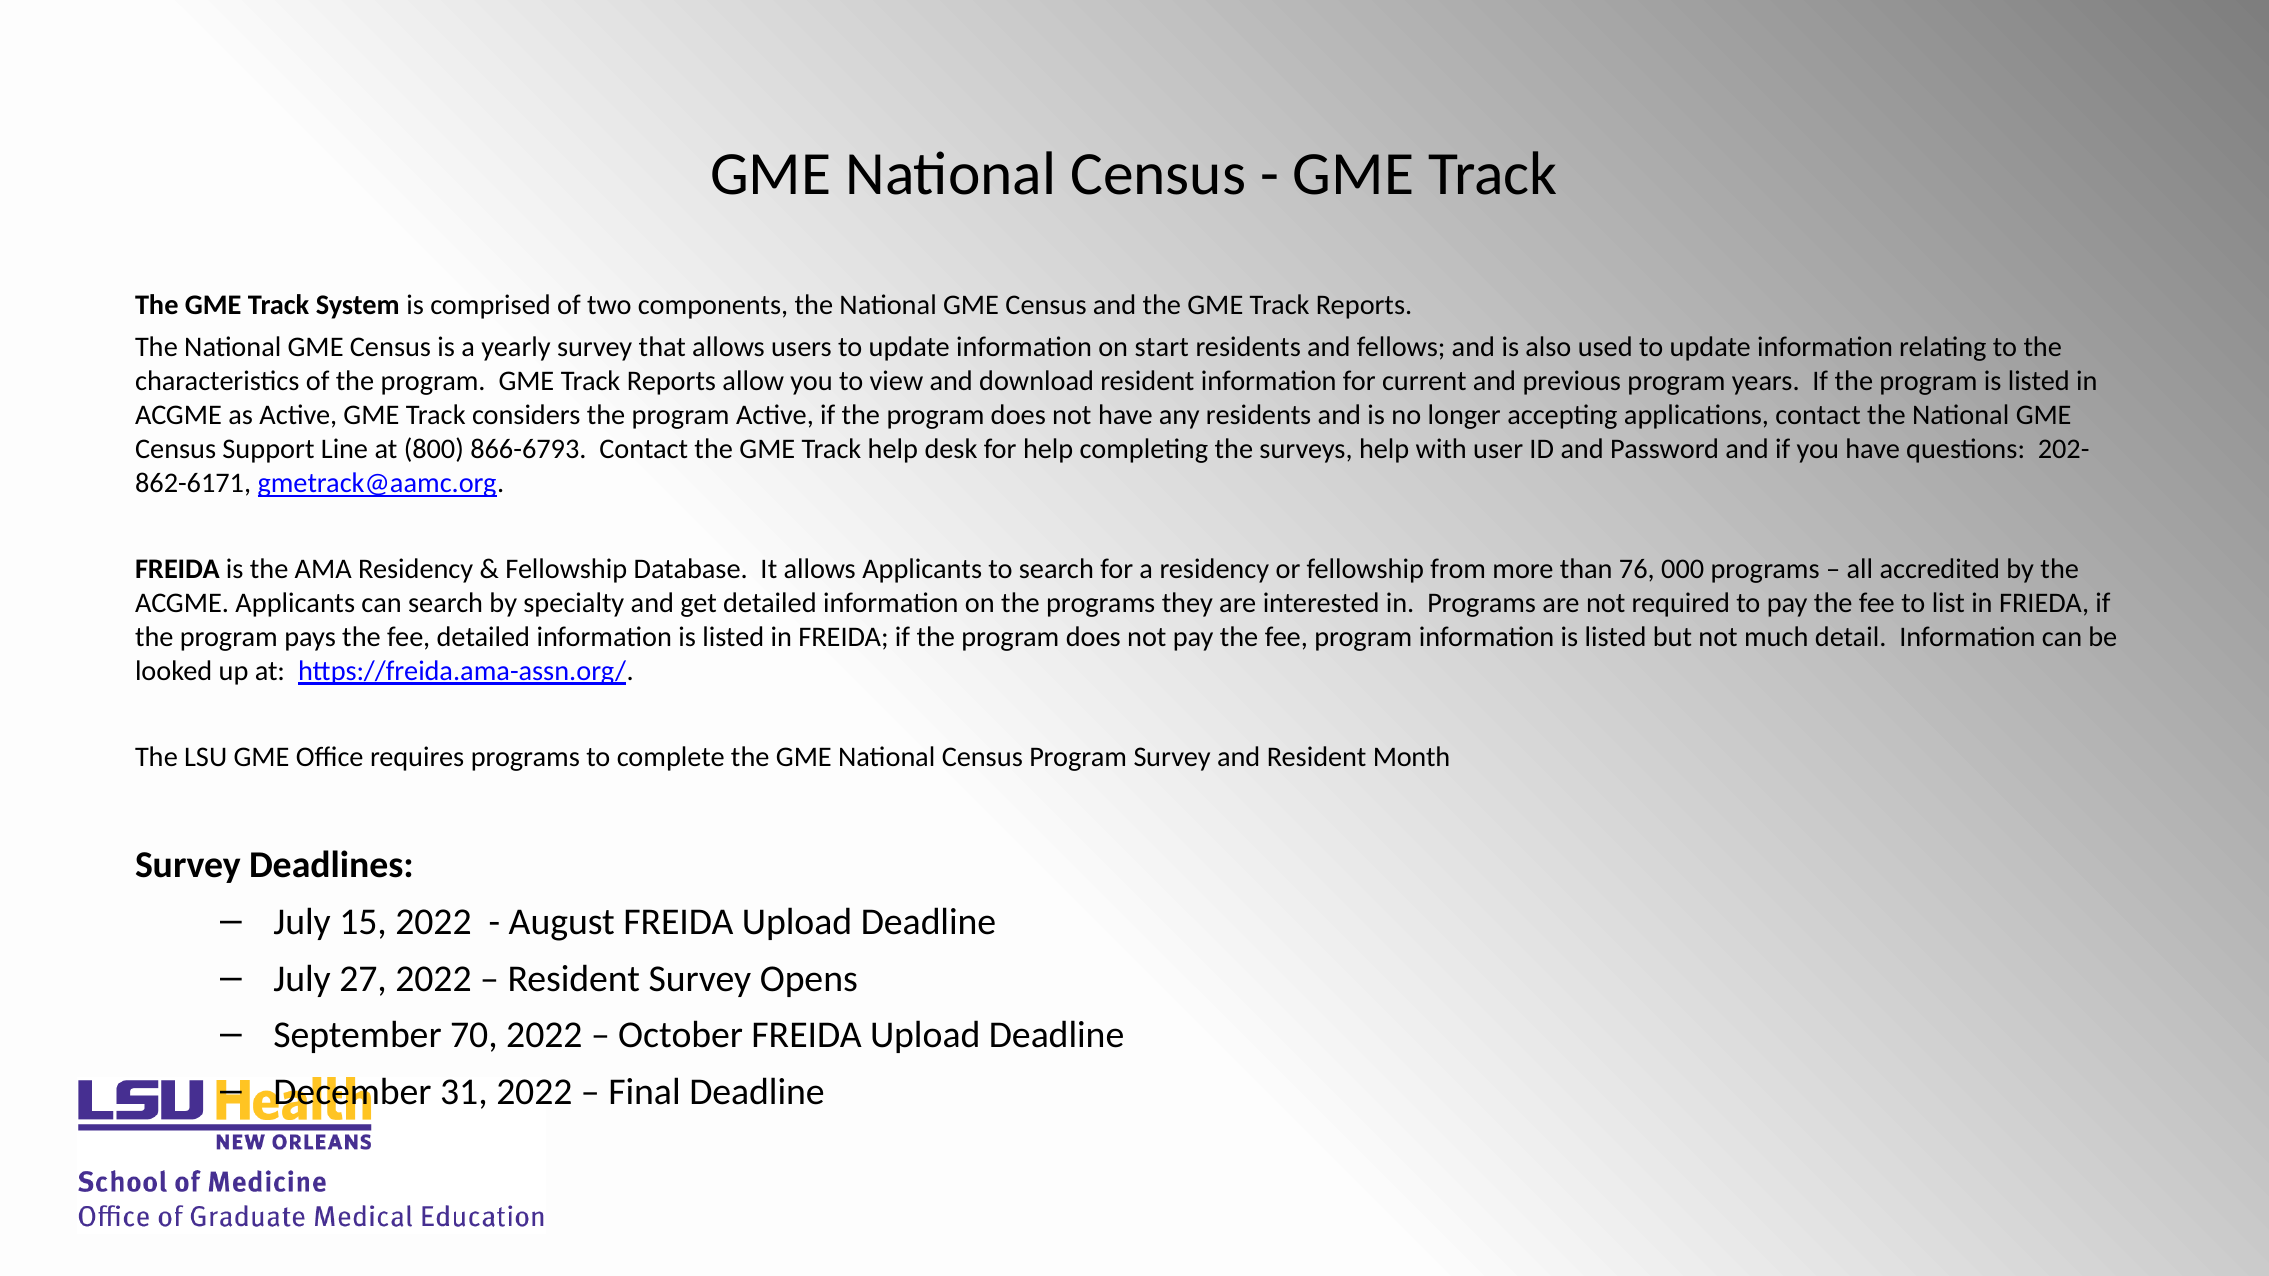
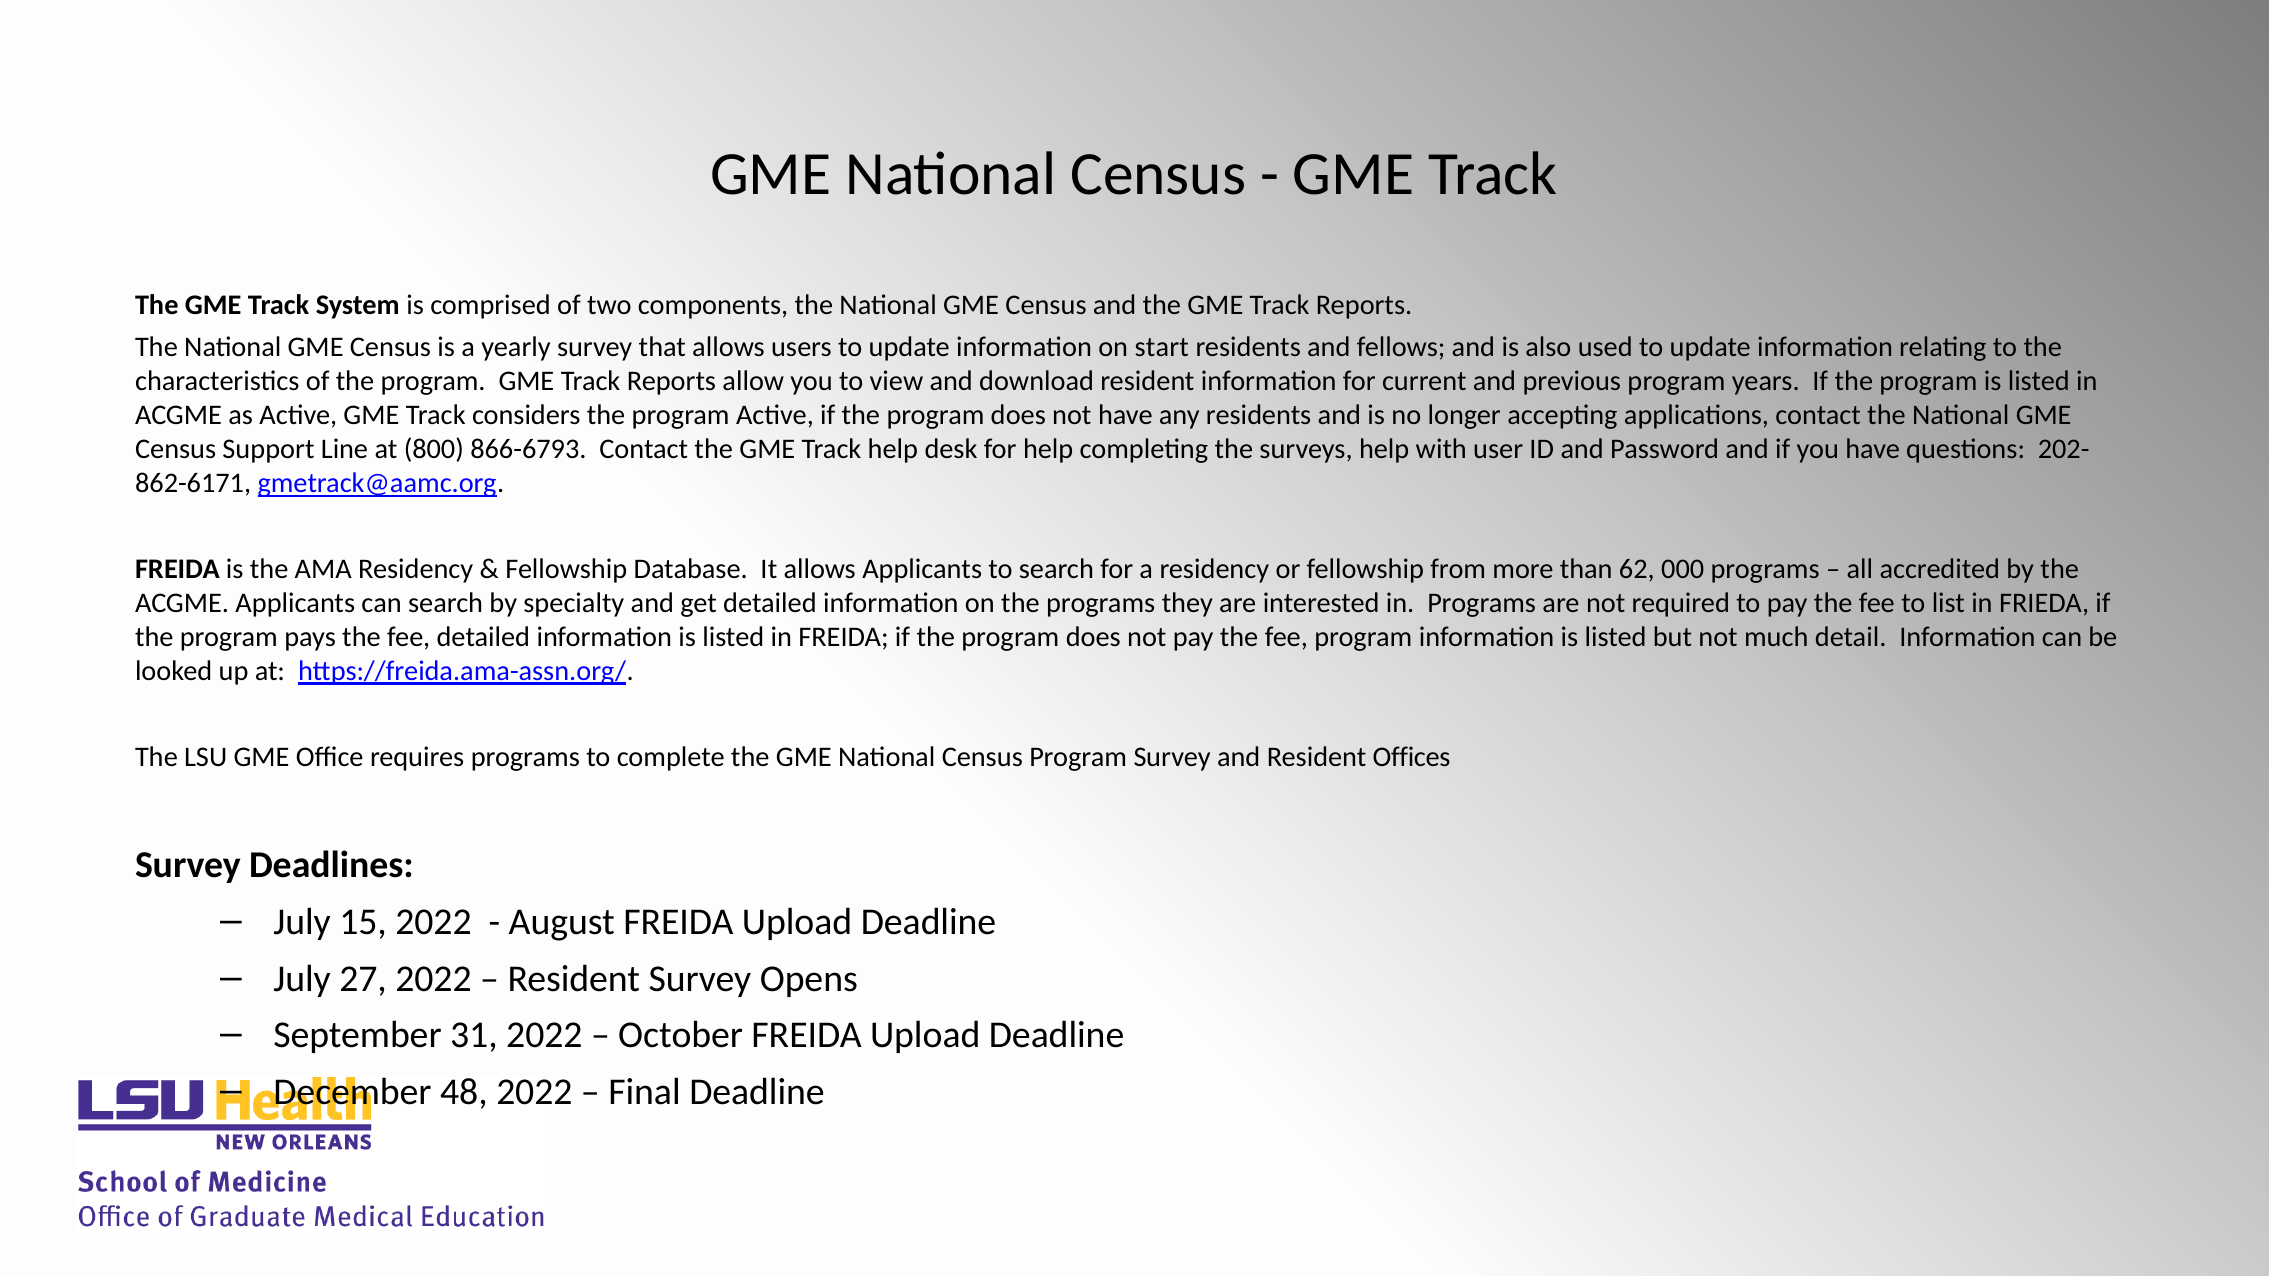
76: 76 -> 62
Month: Month -> Offices
70: 70 -> 31
31: 31 -> 48
